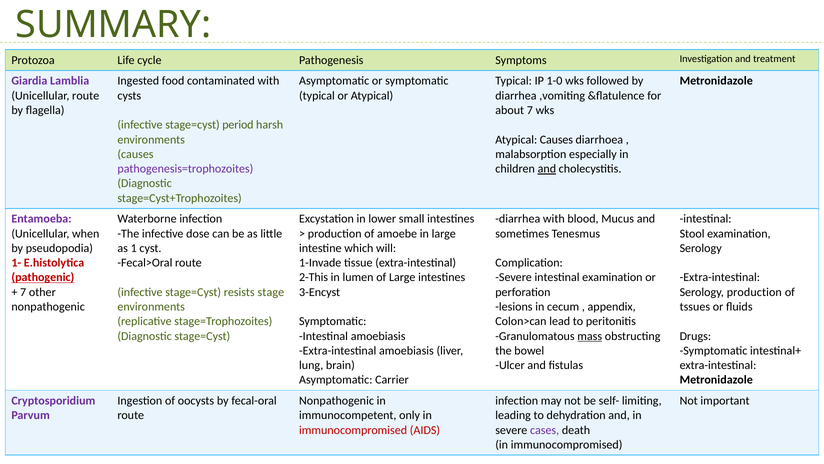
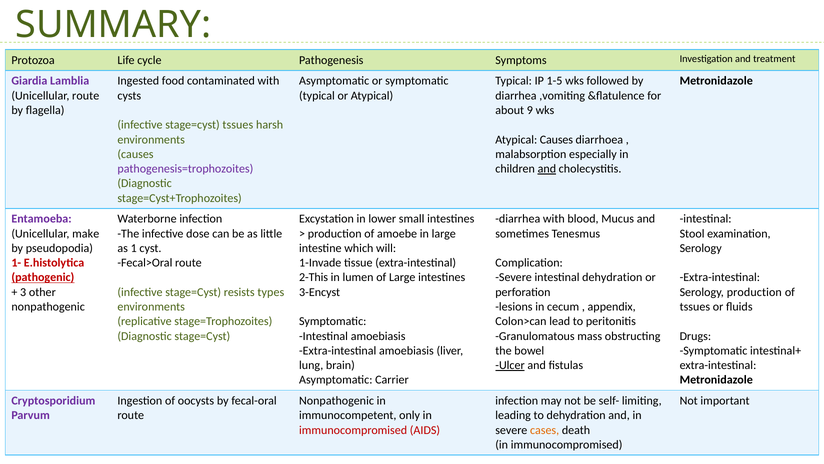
1-0: 1-0 -> 1-5
about 7: 7 -> 9
stage=cyst period: period -> tssues
when: when -> make
intestinal examination: examination -> dehydration
7 at (23, 292): 7 -> 3
stage: stage -> types
mass underline: present -> none
Ulcer underline: none -> present
cases colour: purple -> orange
